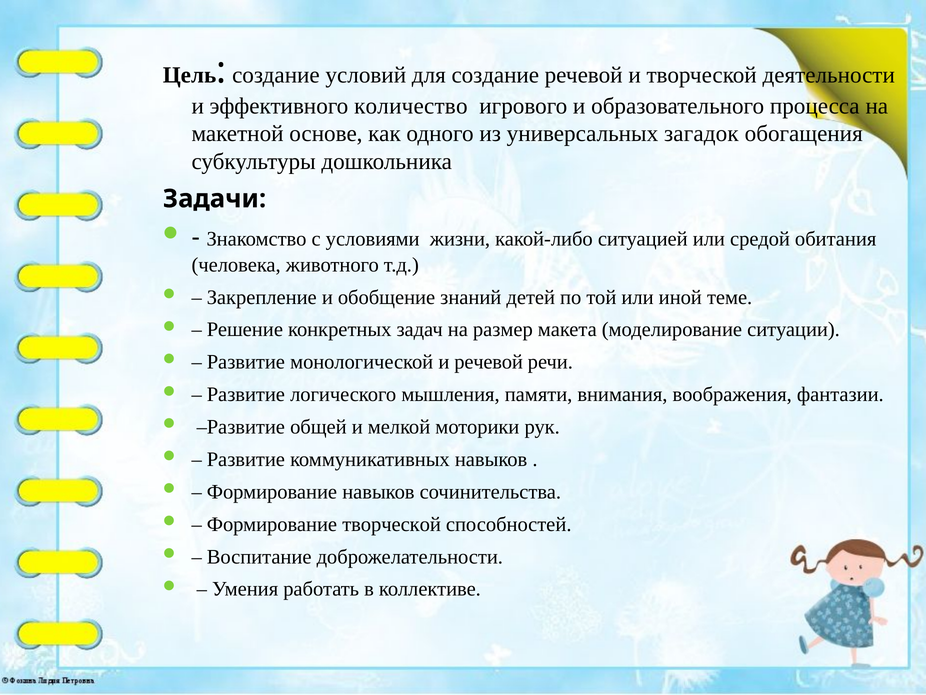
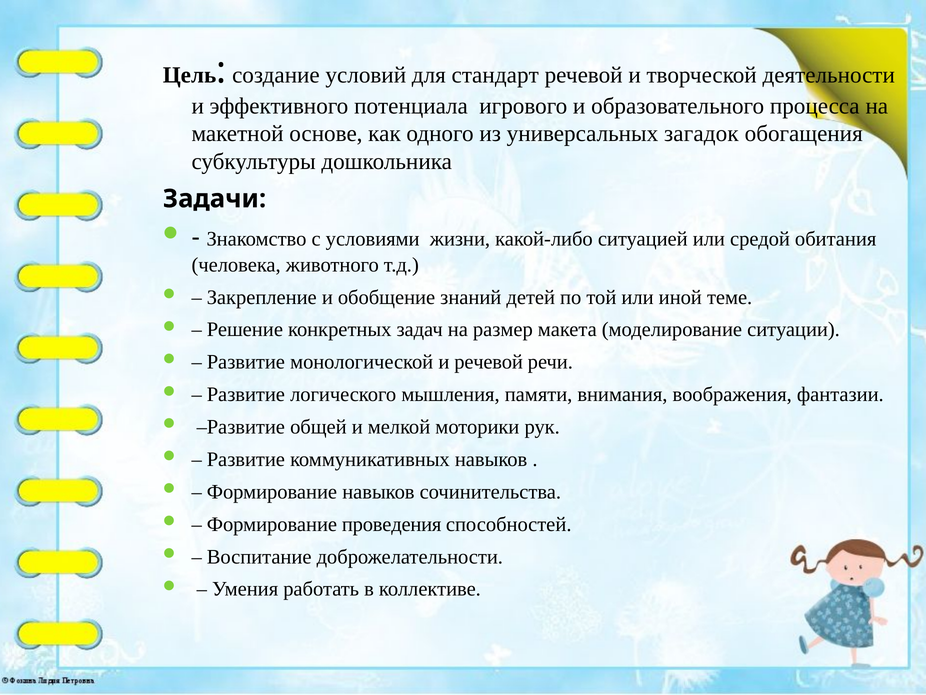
для создание: создание -> стандарт
количество: количество -> потенциала
Формирование творческой: творческой -> проведения
